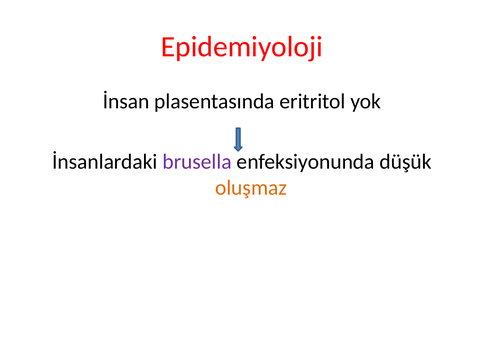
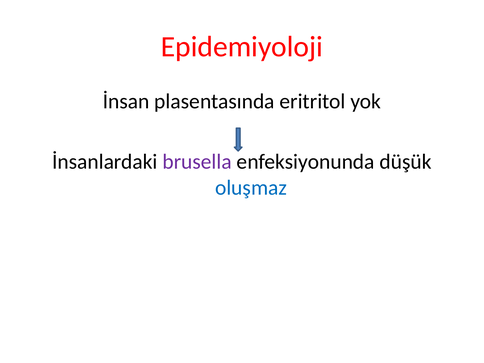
oluşmaz colour: orange -> blue
